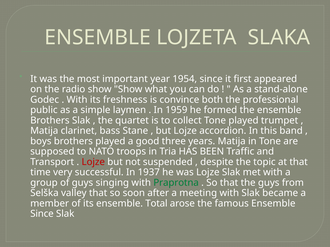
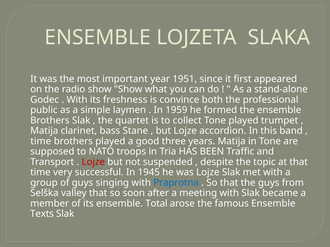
1954: 1954 -> 1951
boys at (41, 141): boys -> time
1937: 1937 -> 1945
Praprotna colour: green -> blue
Since at (42, 214): Since -> Texts
